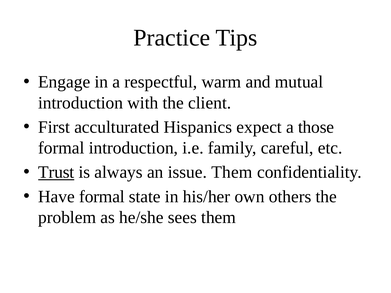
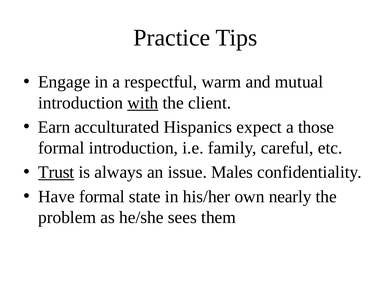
with underline: none -> present
First: First -> Earn
issue Them: Them -> Males
others: others -> nearly
